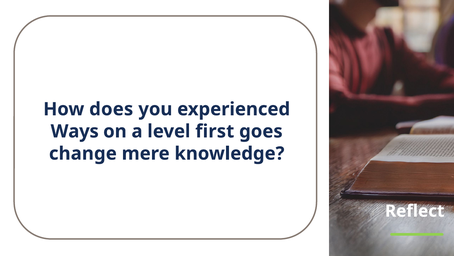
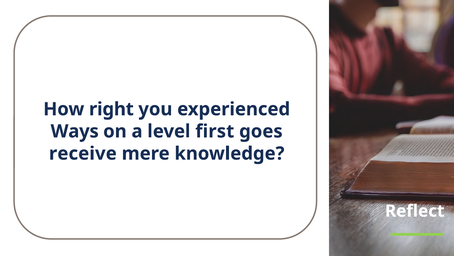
does: does -> right
change: change -> receive
